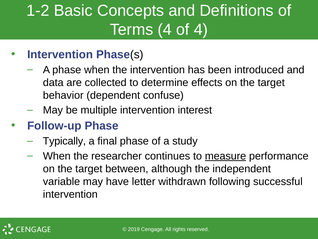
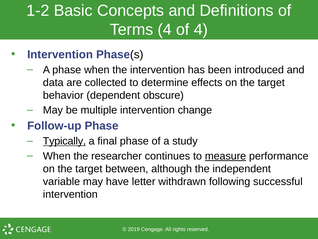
confuse: confuse -> obscure
interest: interest -> change
Typically underline: none -> present
